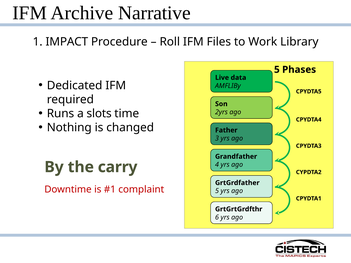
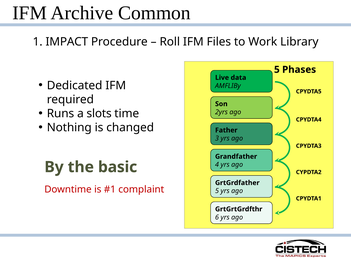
Narrative: Narrative -> Common
carry: carry -> basic
